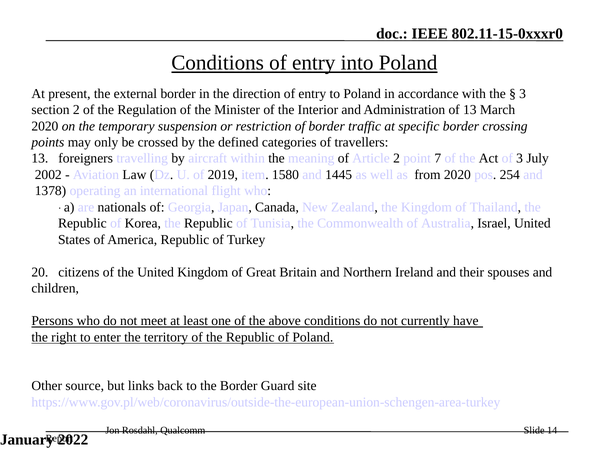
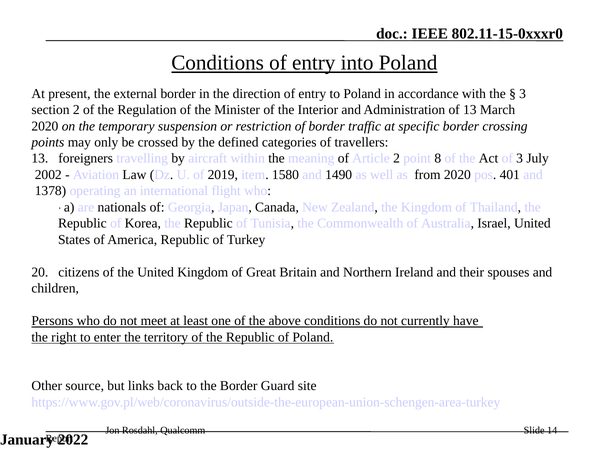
7: 7 -> 8
1445: 1445 -> 1490
254: 254 -> 401
